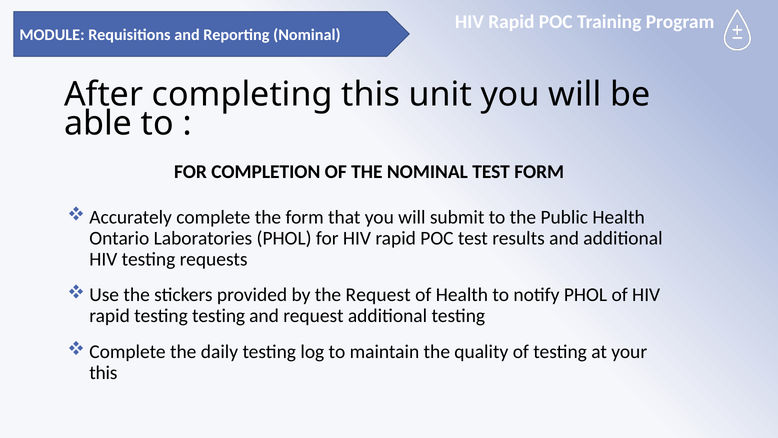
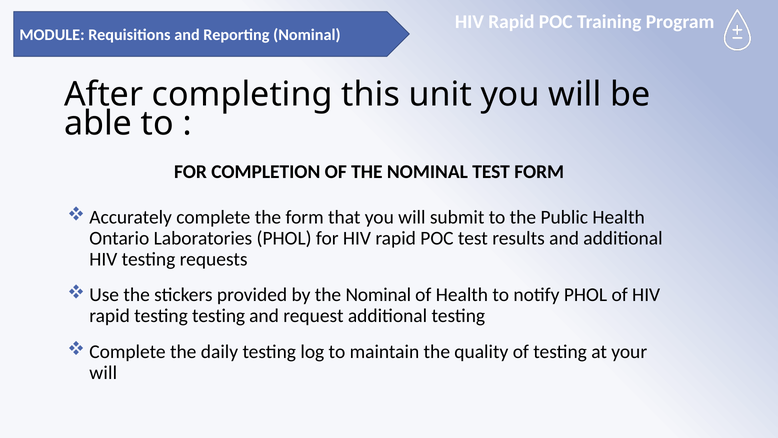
by the Request: Request -> Nominal
this at (103, 372): this -> will
